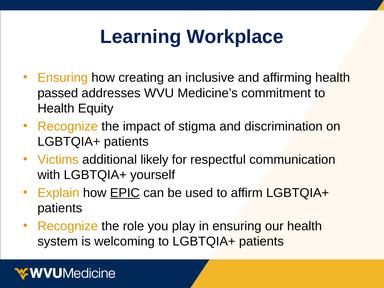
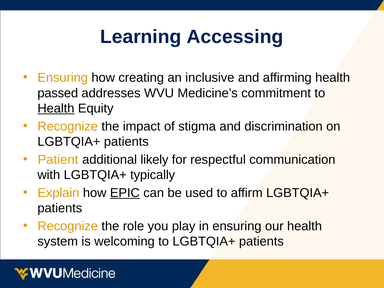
Workplace: Workplace -> Accessing
Health at (56, 108) underline: none -> present
Victims: Victims -> Patient
yourself: yourself -> typically
